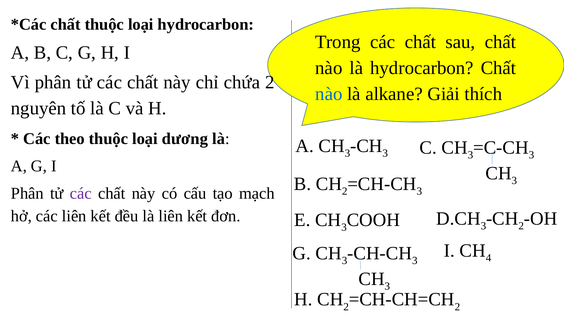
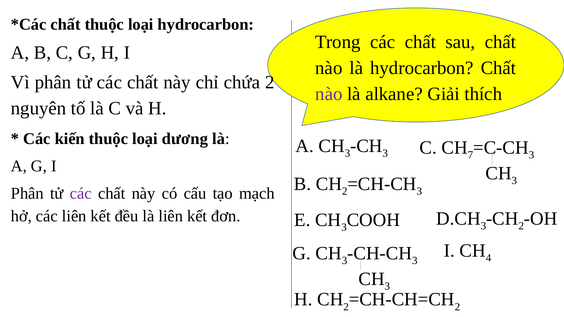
nào at (329, 94) colour: blue -> purple
theo: theo -> kiến
3 at (470, 155): 3 -> 7
